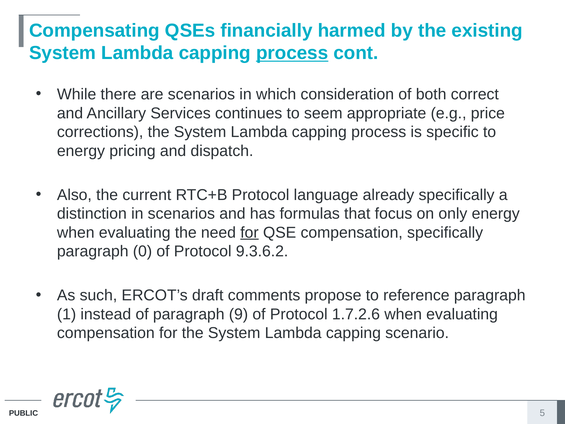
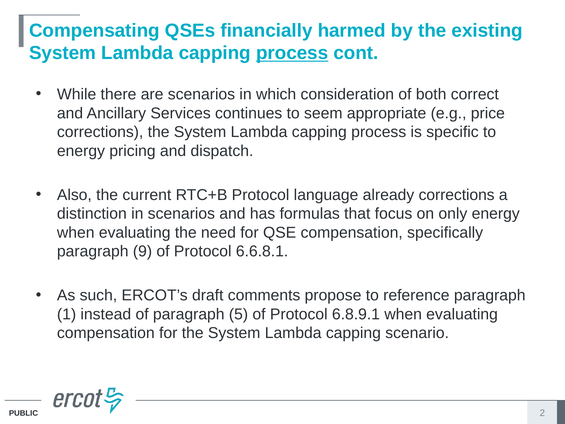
already specifically: specifically -> corrections
for at (249, 232) underline: present -> none
0: 0 -> 9
9.3.6.2: 9.3.6.2 -> 6.6.8.1
9: 9 -> 5
1.7.2.6: 1.7.2.6 -> 6.8.9.1
5: 5 -> 2
